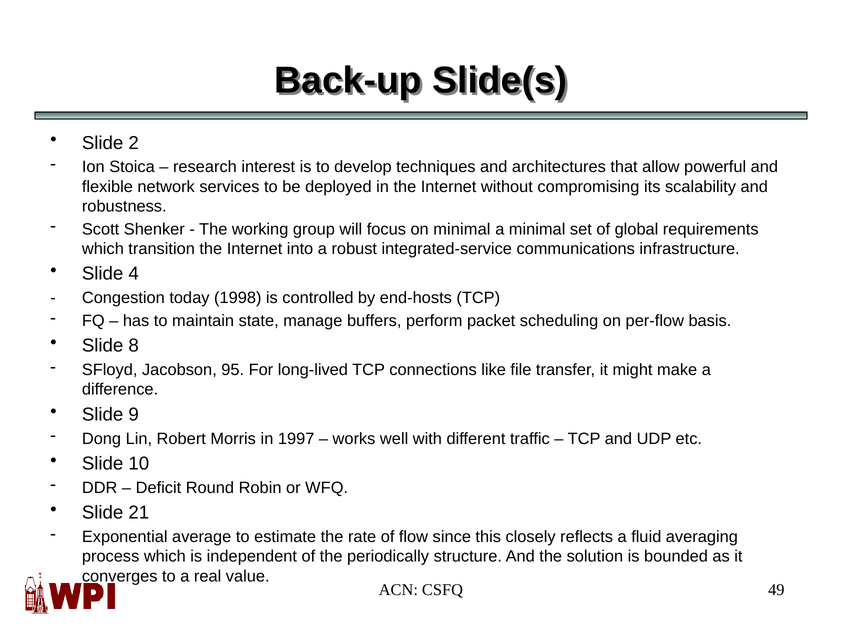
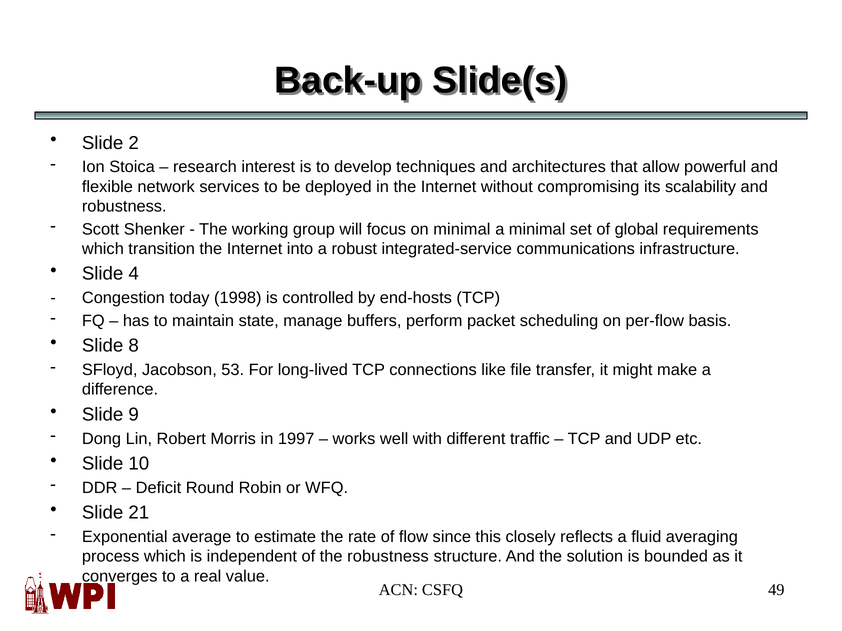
95: 95 -> 53
the periodically: periodically -> robustness
